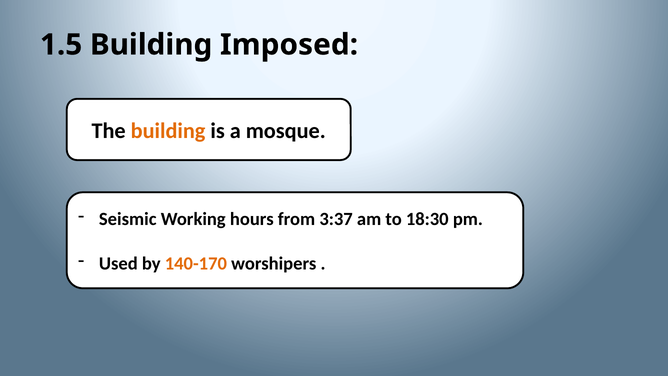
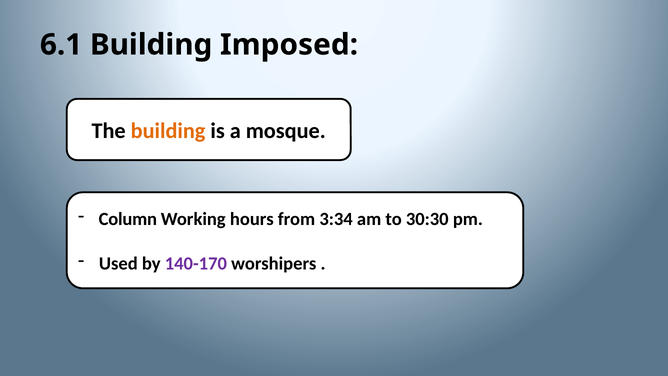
1.5: 1.5 -> 6.1
Seismic: Seismic -> Column
3:37: 3:37 -> 3:34
18:30: 18:30 -> 30:30
140-170 colour: orange -> purple
